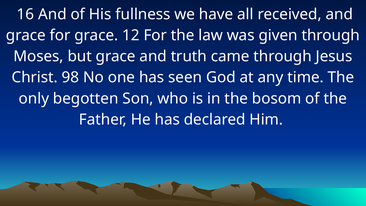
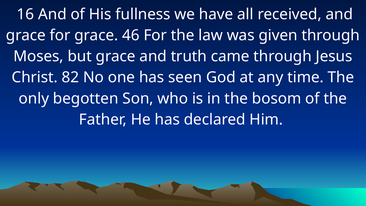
12: 12 -> 46
98: 98 -> 82
